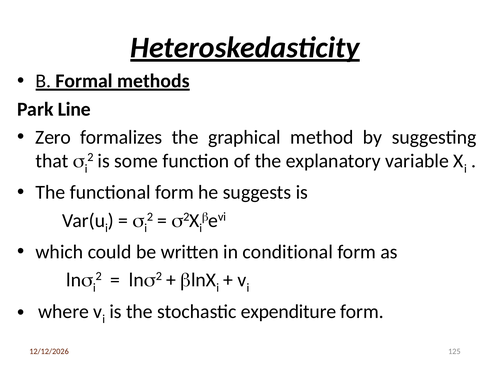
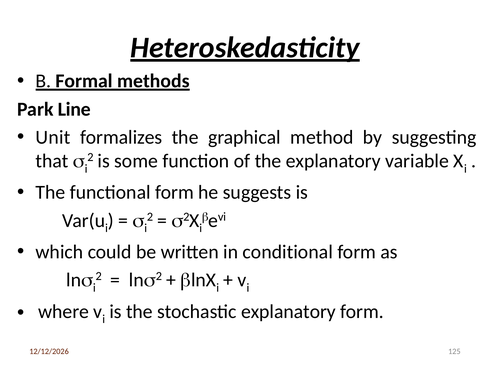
Zero: Zero -> Unit
stochastic expenditure: expenditure -> explanatory
